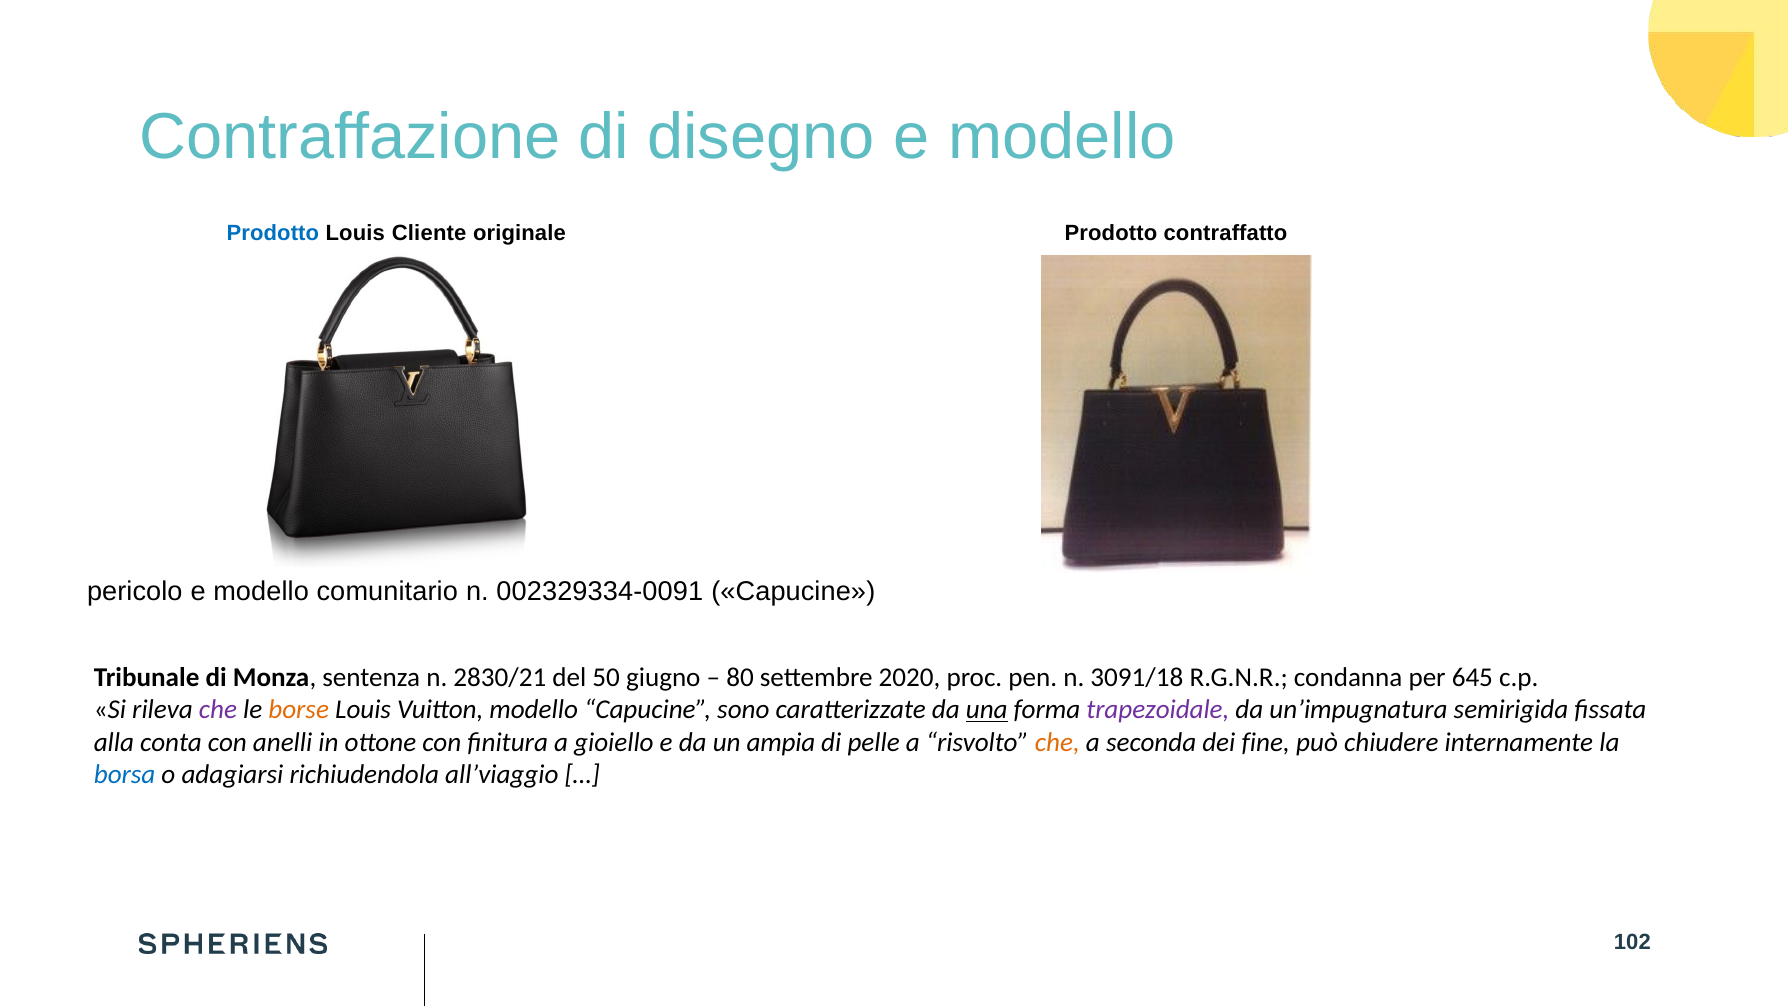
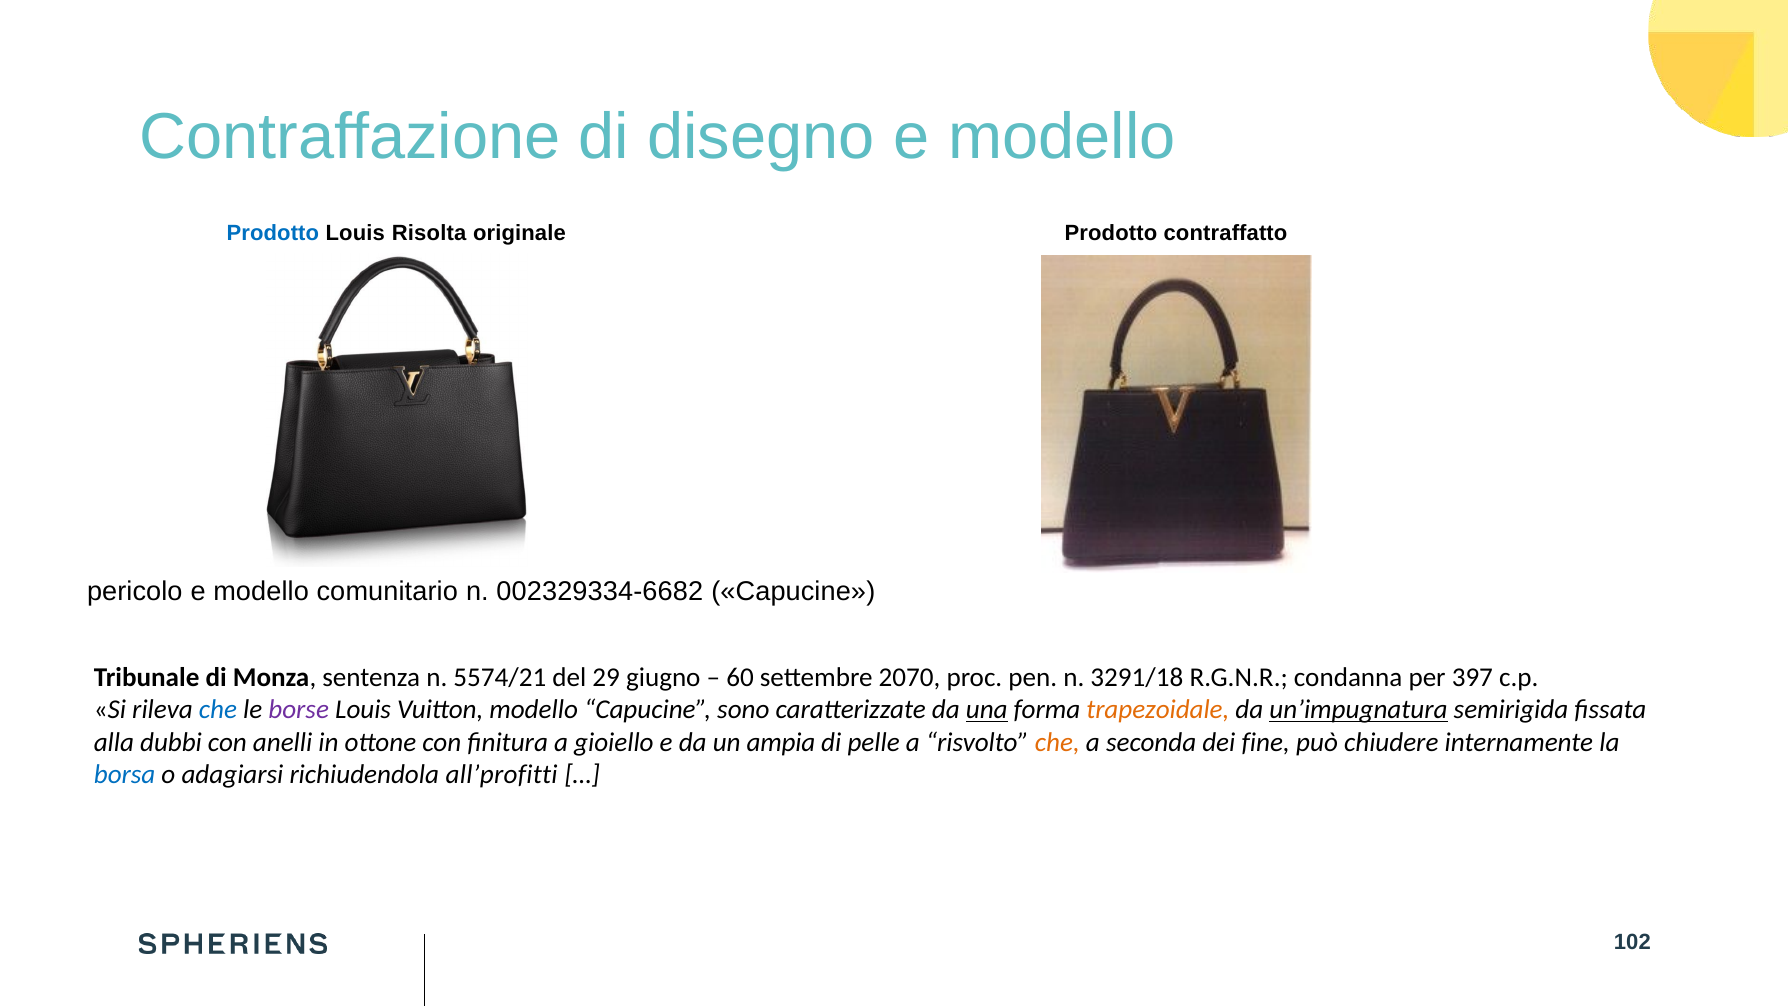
Cliente: Cliente -> Risolta
002329334-0091: 002329334-0091 -> 002329334-6682
2830/21: 2830/21 -> 5574/21
50: 50 -> 29
80: 80 -> 60
2020: 2020 -> 2070
3091/18: 3091/18 -> 3291/18
645: 645 -> 397
che at (218, 710) colour: purple -> blue
borse colour: orange -> purple
trapezoidale colour: purple -> orange
un’impugnatura underline: none -> present
conta: conta -> dubbi
all’viaggio: all’viaggio -> all’profitti
